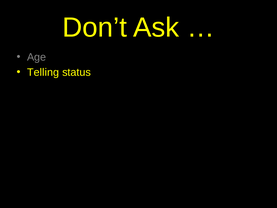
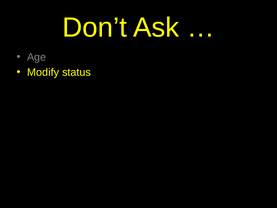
Telling: Telling -> Modify
